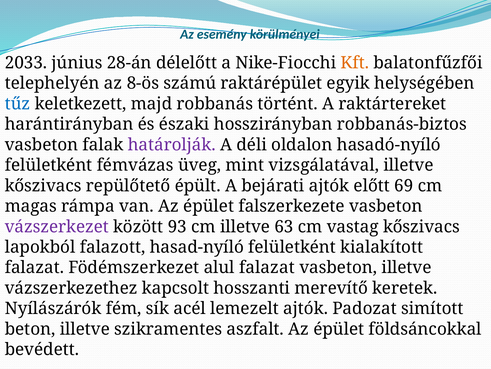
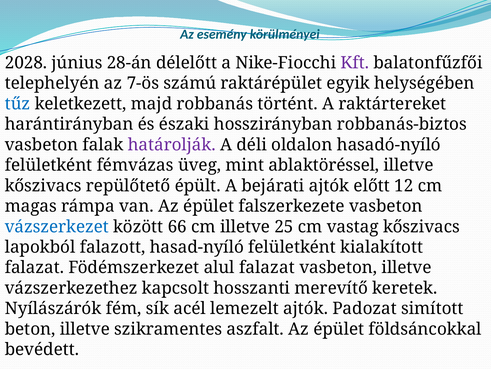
2033: 2033 -> 2028
Kft colour: orange -> purple
8-ös: 8-ös -> 7-ös
vizsgálatával: vizsgálatával -> ablaktöréssel
69: 69 -> 12
vázszerkezet colour: purple -> blue
93: 93 -> 66
63: 63 -> 25
